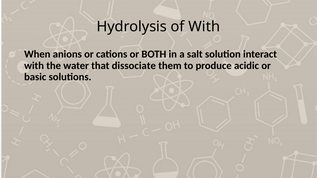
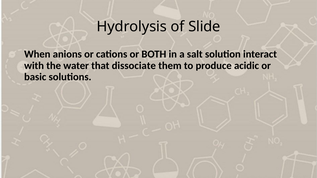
of With: With -> Slide
